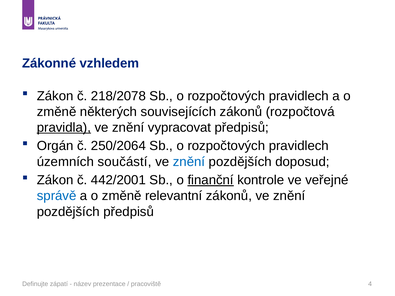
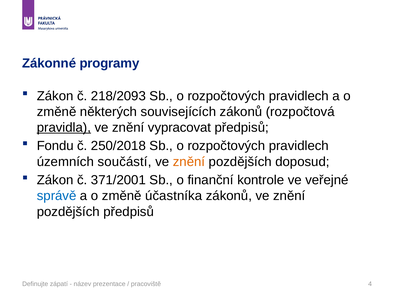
vzhledem: vzhledem -> programy
218/2078: 218/2078 -> 218/2093
Orgán: Orgán -> Fondu
250/2064: 250/2064 -> 250/2018
znění at (189, 162) colour: blue -> orange
442/2001: 442/2001 -> 371/2001
finanční underline: present -> none
relevantní: relevantní -> účastníka
